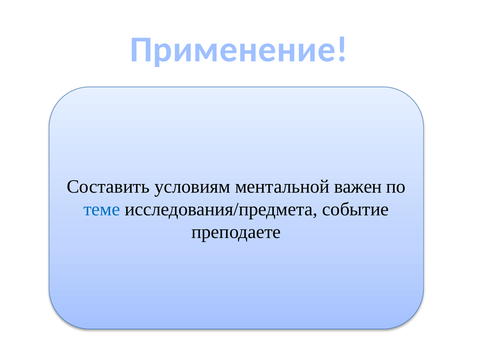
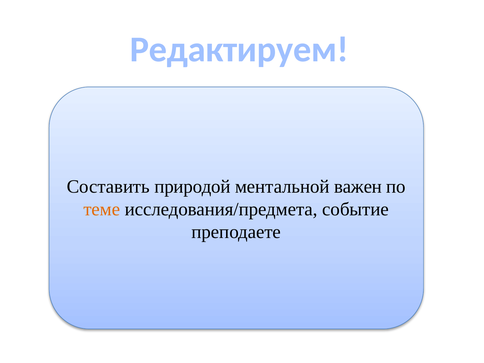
Применение: Применение -> Редактируем
условиям: условиям -> природой
теме colour: blue -> orange
